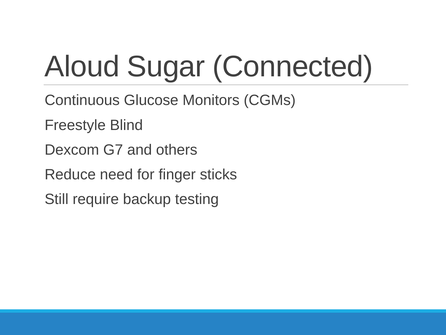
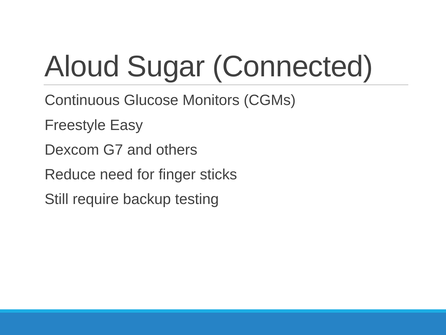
Blind: Blind -> Easy
